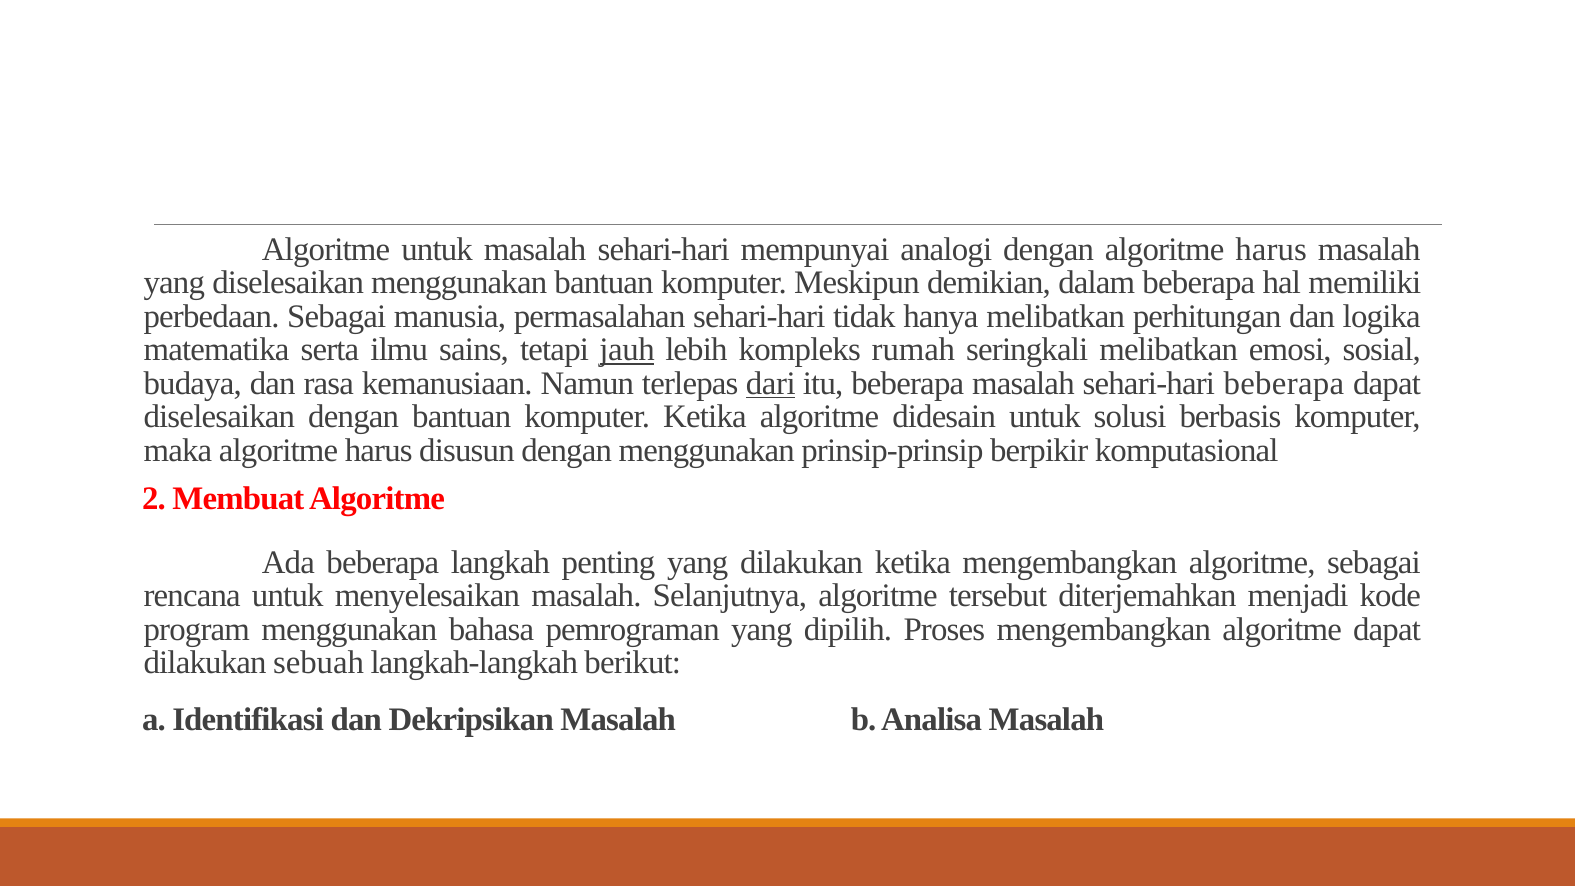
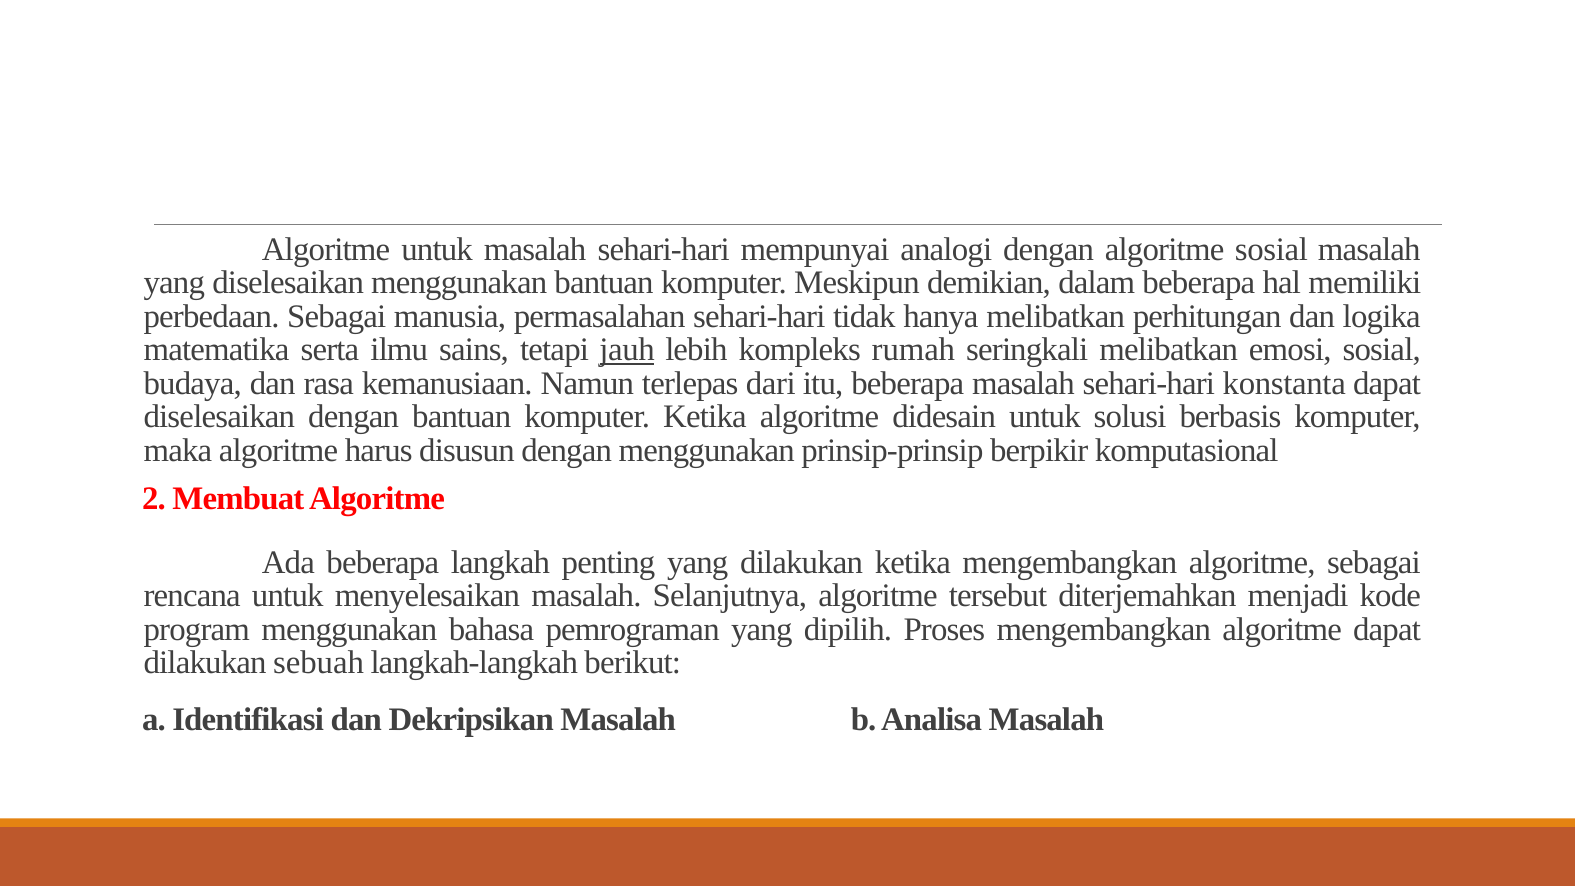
dengan algoritme harus: harus -> sosial
dari underline: present -> none
sehari-hari beberapa: beberapa -> konstanta
